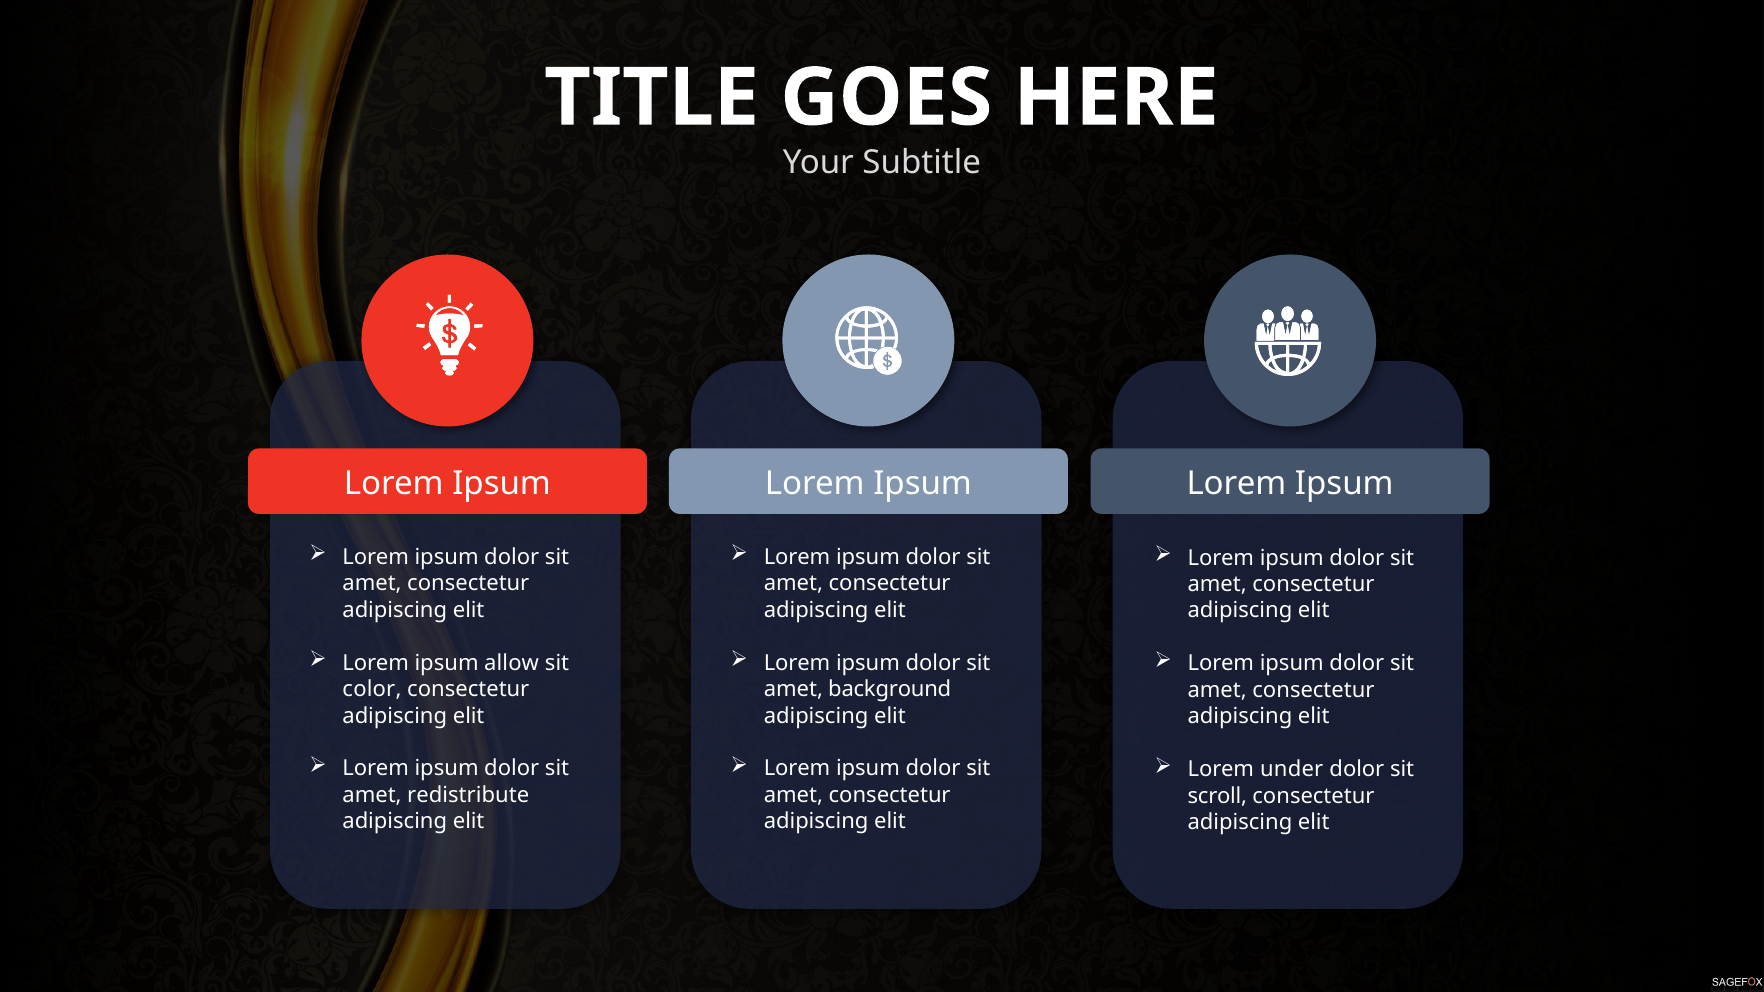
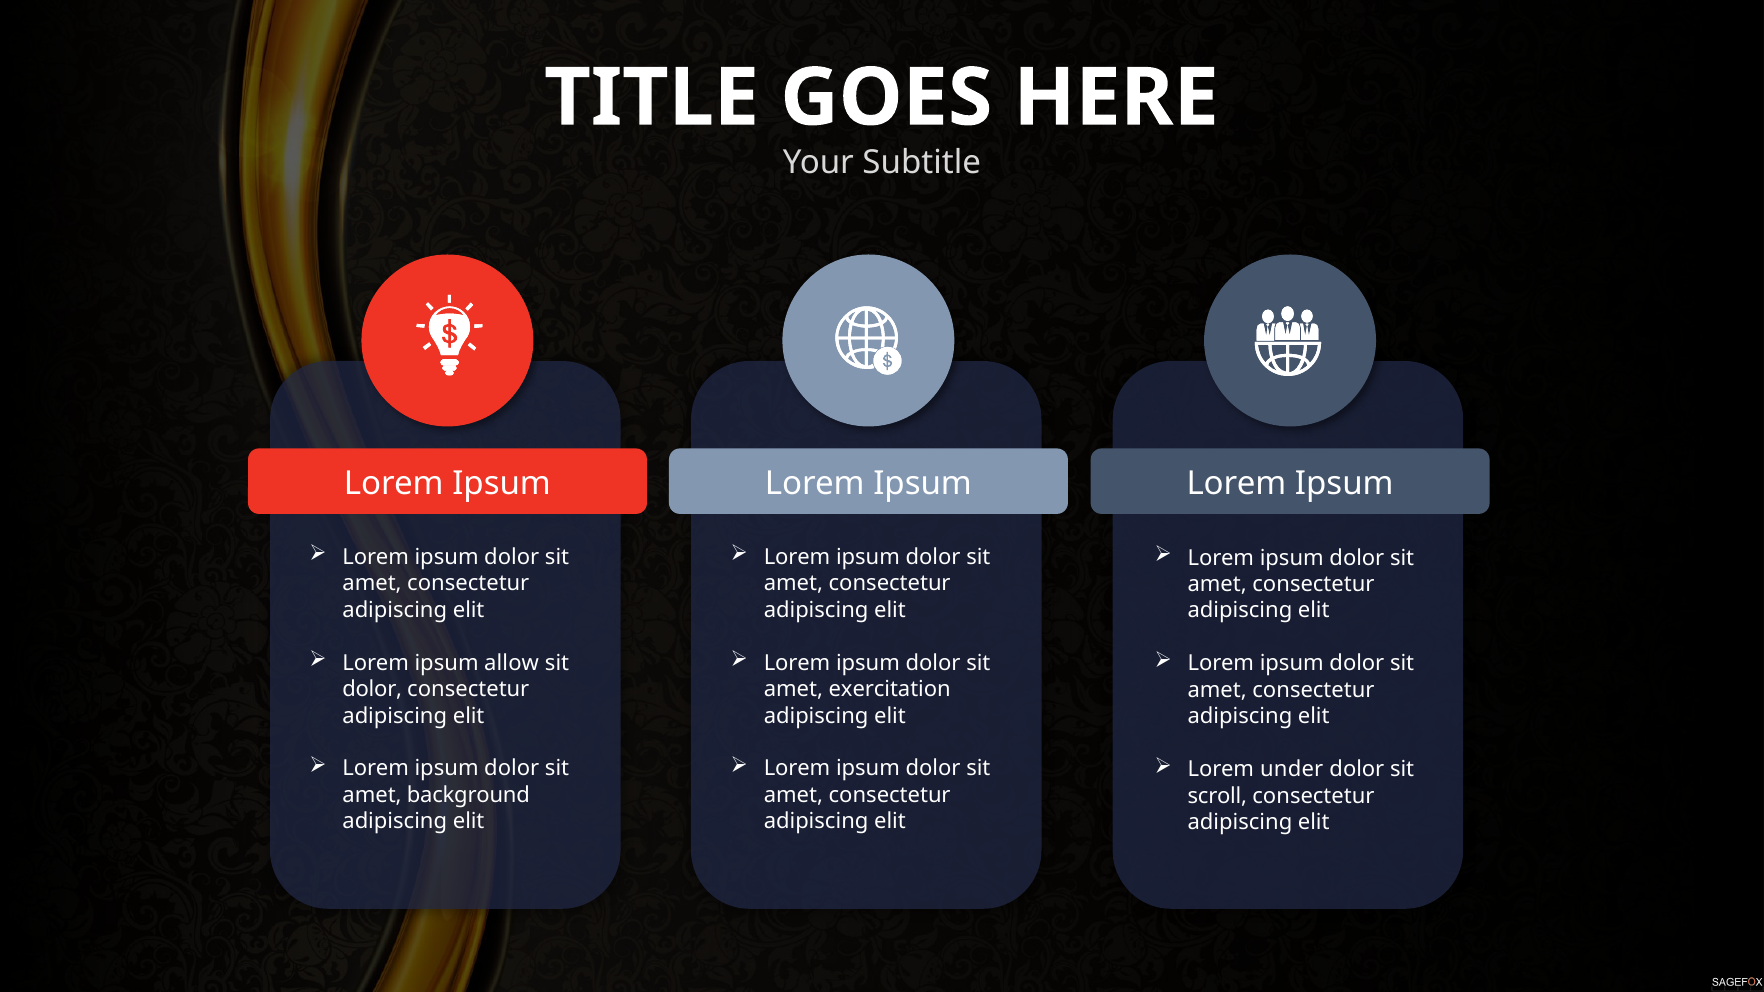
color at (372, 690): color -> dolor
background: background -> exercitation
redistribute: redistribute -> background
